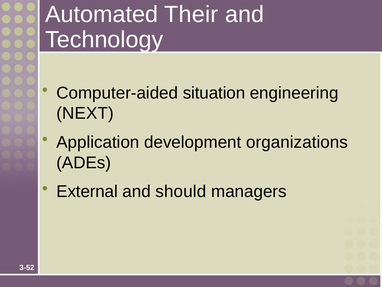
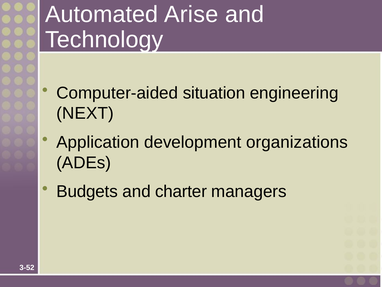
Their: Their -> Arise
External: External -> Budgets
should: should -> charter
